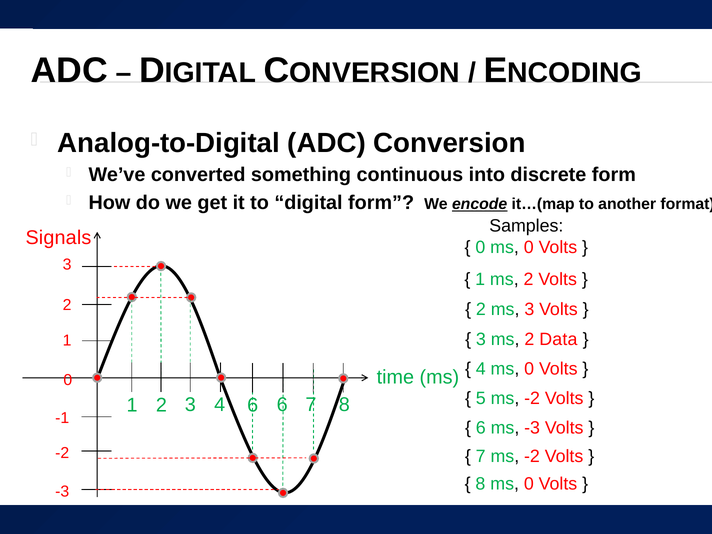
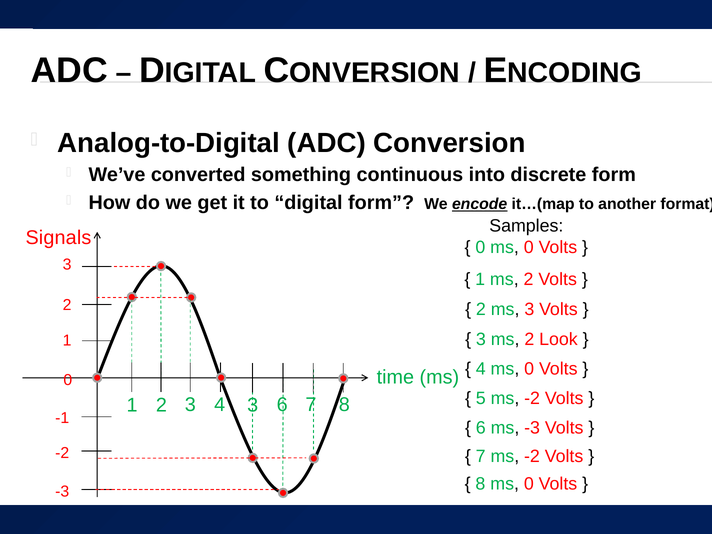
Data: Data -> Look
4 6: 6 -> 3
